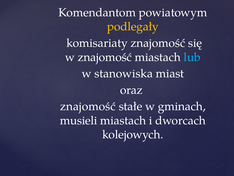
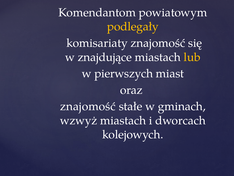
w znajomość: znajomość -> znajdujące
lub colour: light blue -> yellow
stanowiska: stanowiska -> pierwszych
musieli: musieli -> wzwyż
